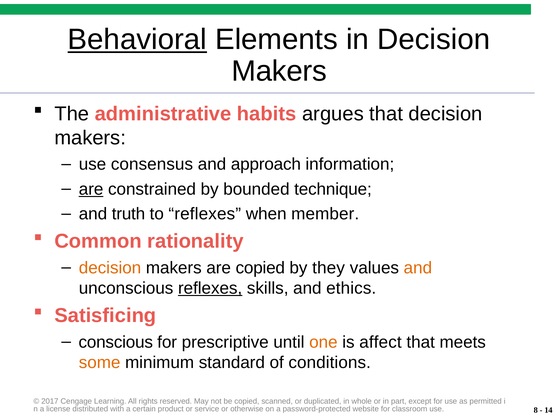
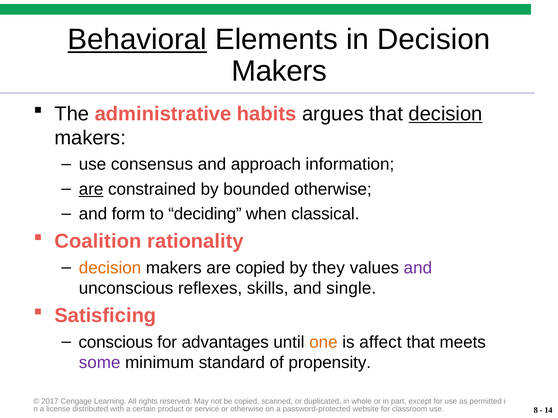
decision at (446, 114) underline: none -> present
bounded technique: technique -> otherwise
truth: truth -> form
to reflexes: reflexes -> deciding
member: member -> classical
Common: Common -> Coalition
and at (418, 268) colour: orange -> purple
reflexes at (210, 289) underline: present -> none
ethics: ethics -> single
prescriptive: prescriptive -> advantages
some colour: orange -> purple
conditions: conditions -> propensity
